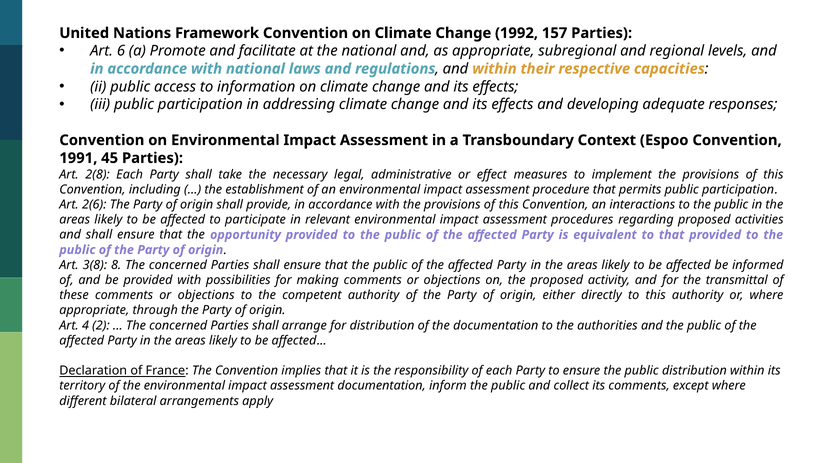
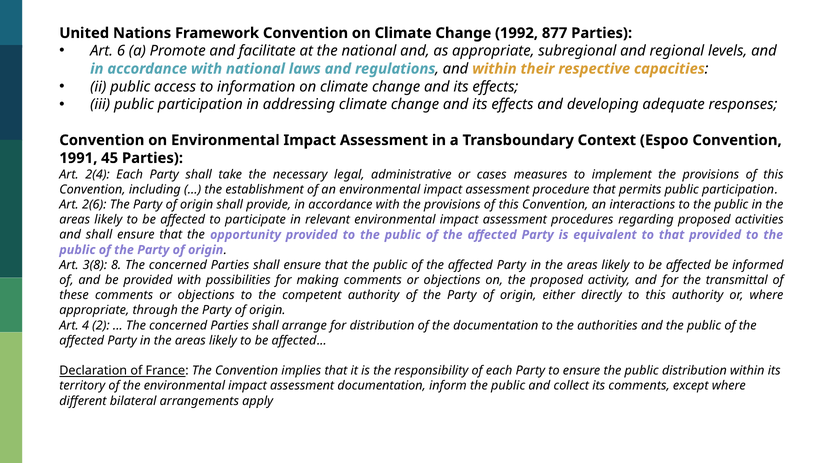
157: 157 -> 877
2(8: 2(8 -> 2(4
effect: effect -> cases
